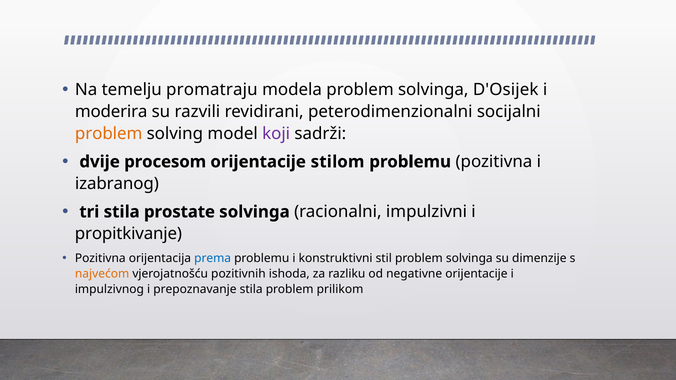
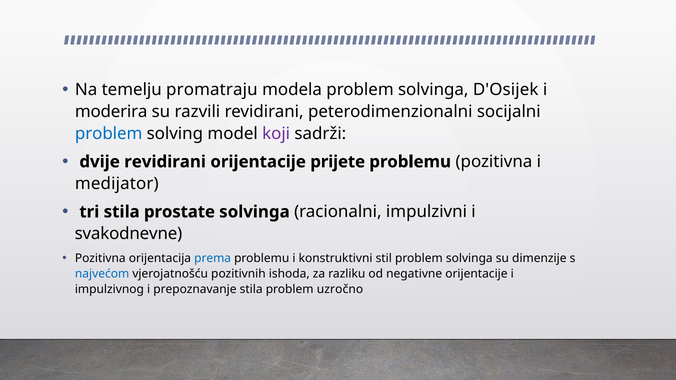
problem at (109, 134) colour: orange -> blue
dvije procesom: procesom -> revidirani
stilom: stilom -> prijete
izabranog: izabranog -> medijator
propitkivanje: propitkivanje -> svakodnevne
najvećom colour: orange -> blue
prilikom: prilikom -> uzročno
